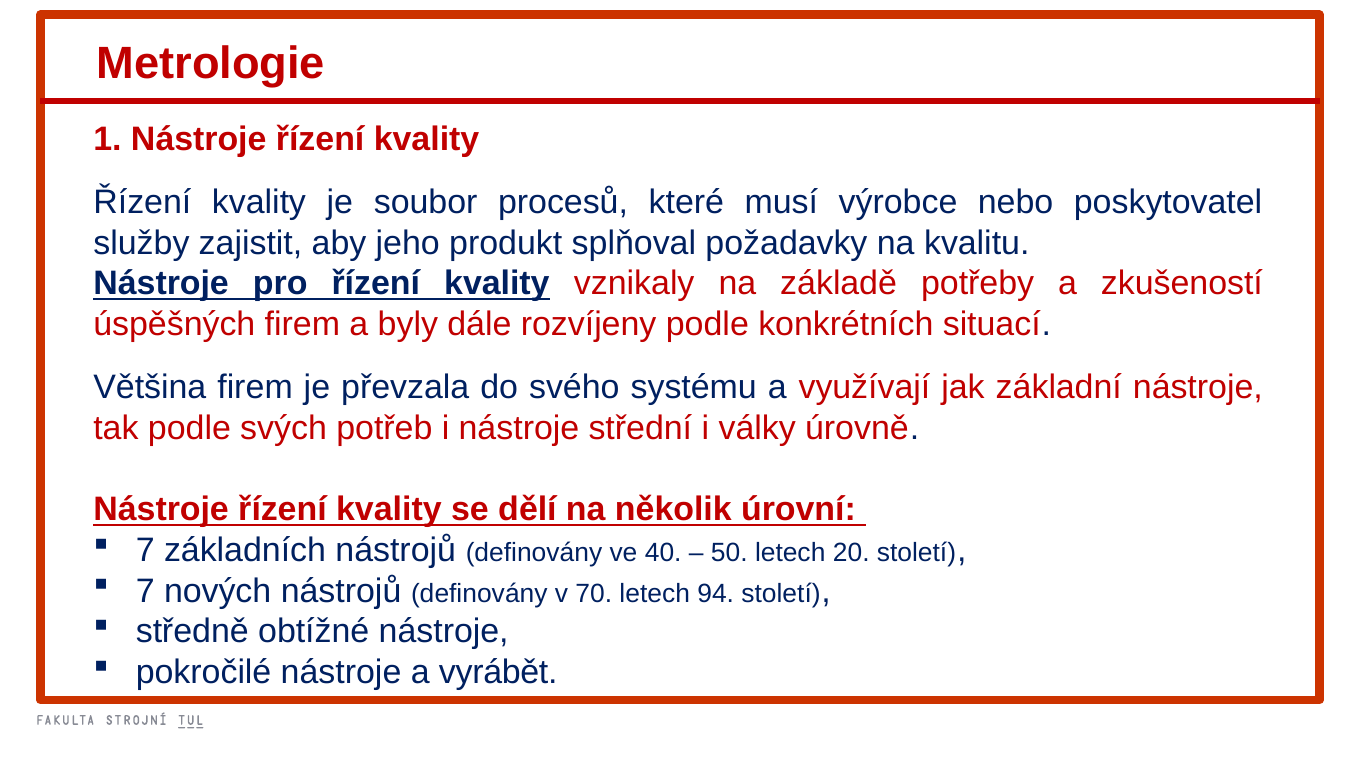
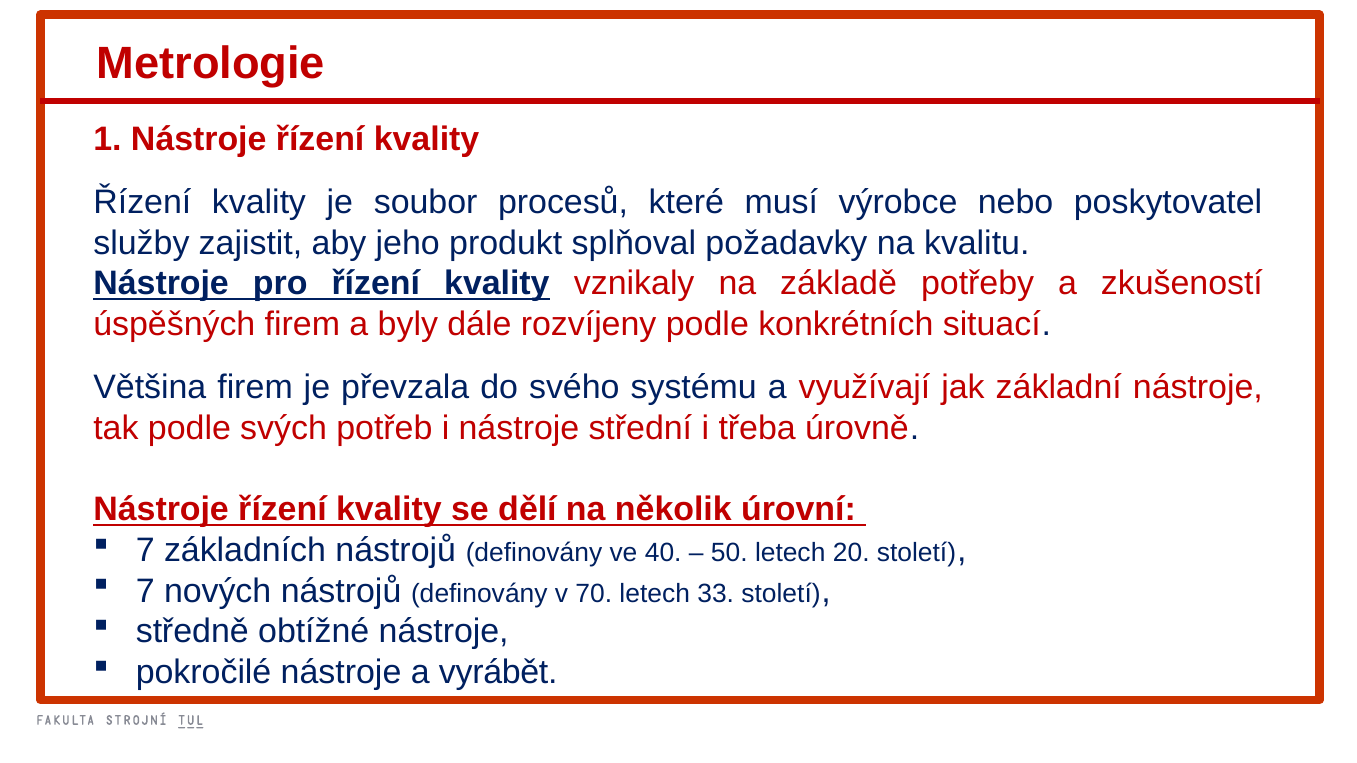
války: války -> třeba
94: 94 -> 33
